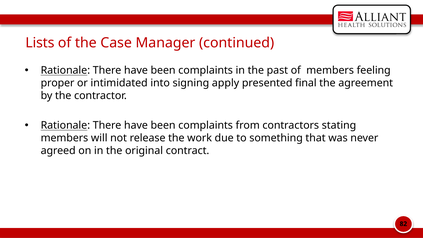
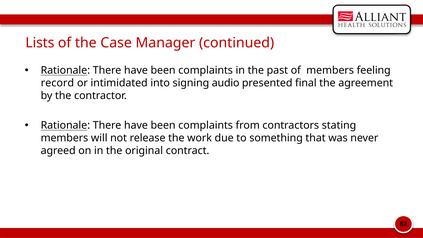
proper: proper -> record
apply: apply -> audio
